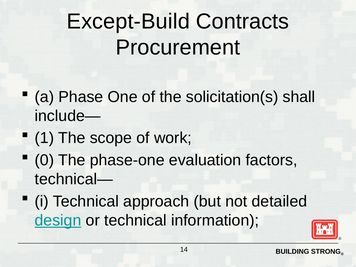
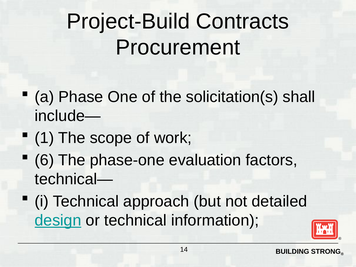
Except-Build: Except-Build -> Project-Build
0: 0 -> 6
